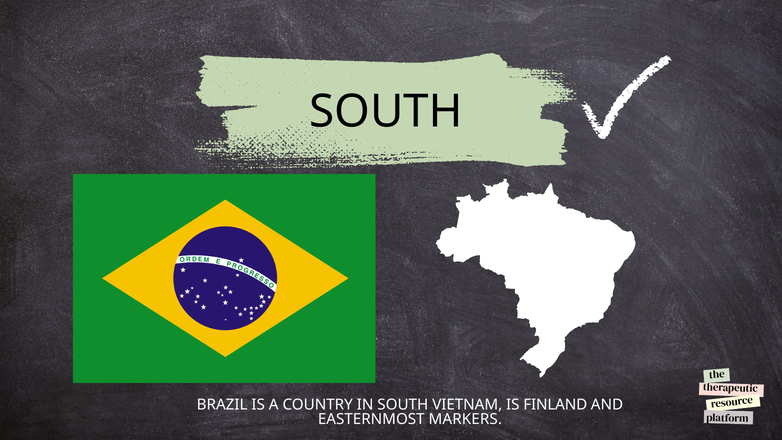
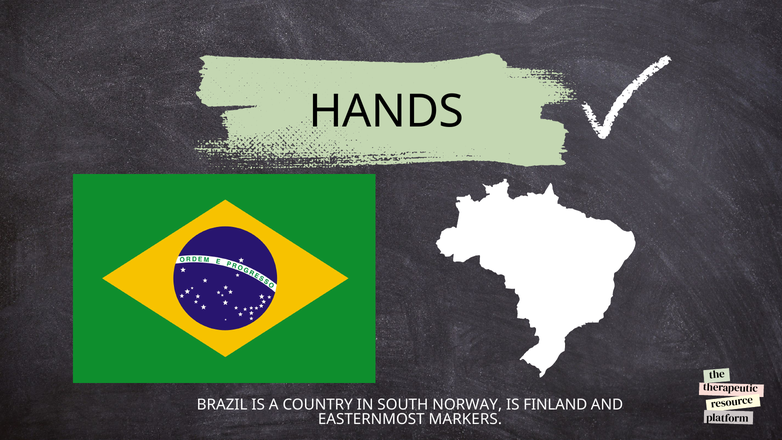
SOUTH at (386, 112): SOUTH -> HANDS
VIETNAM: VIETNAM -> NORWAY
